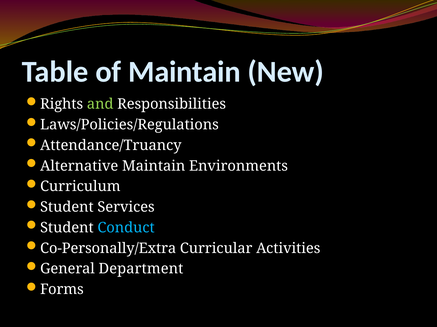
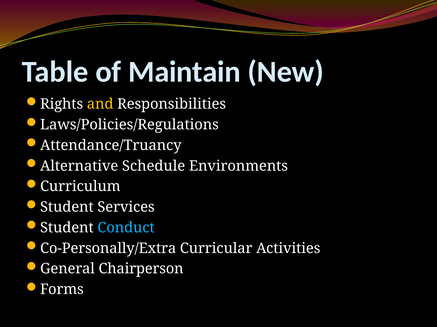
and colour: light green -> yellow
Alternative Maintain: Maintain -> Schedule
Department: Department -> Chairperson
